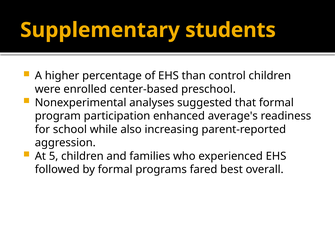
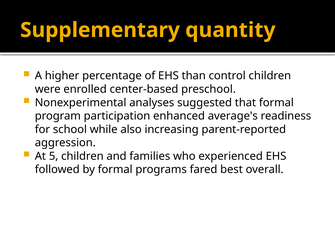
students: students -> quantity
